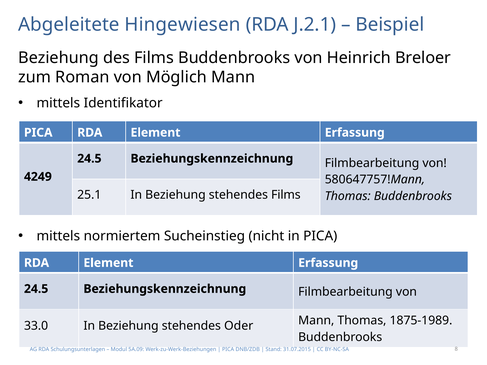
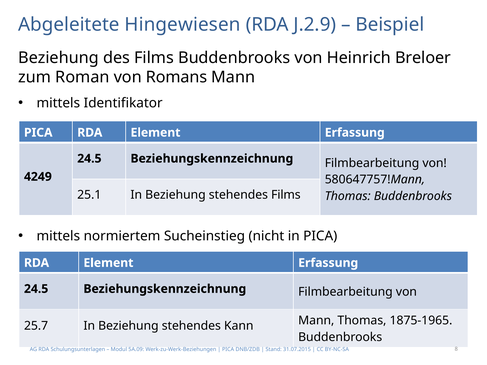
J.2.1: J.2.1 -> J.2.9
Möglich: Möglich -> Romans
33.0: 33.0 -> 25.7
Oder: Oder -> Kann
1875-1989: 1875-1989 -> 1875-1965
